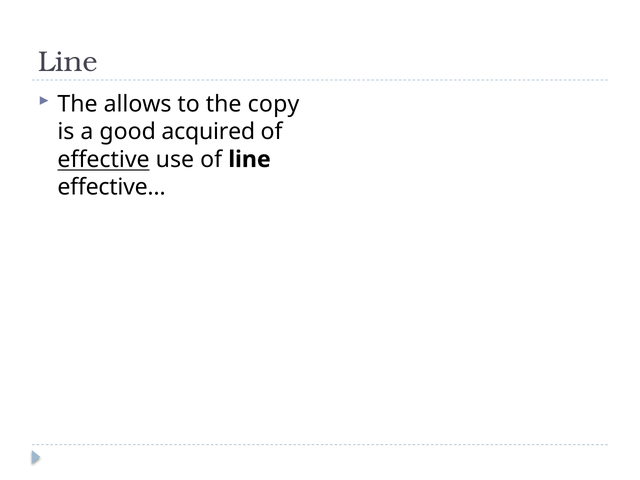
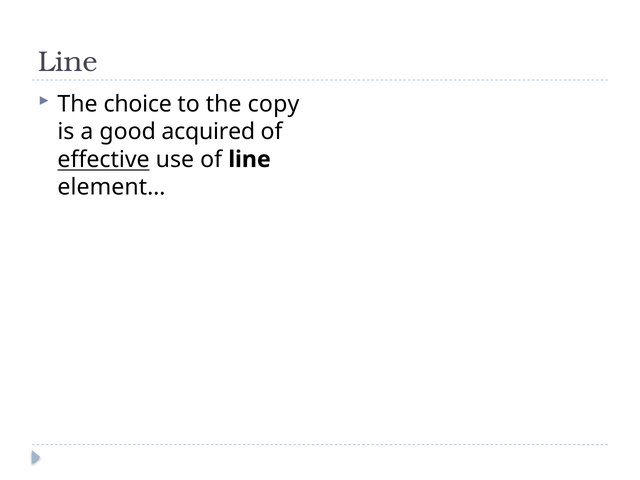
allows: allows -> choice
effective…: effective… -> element…
